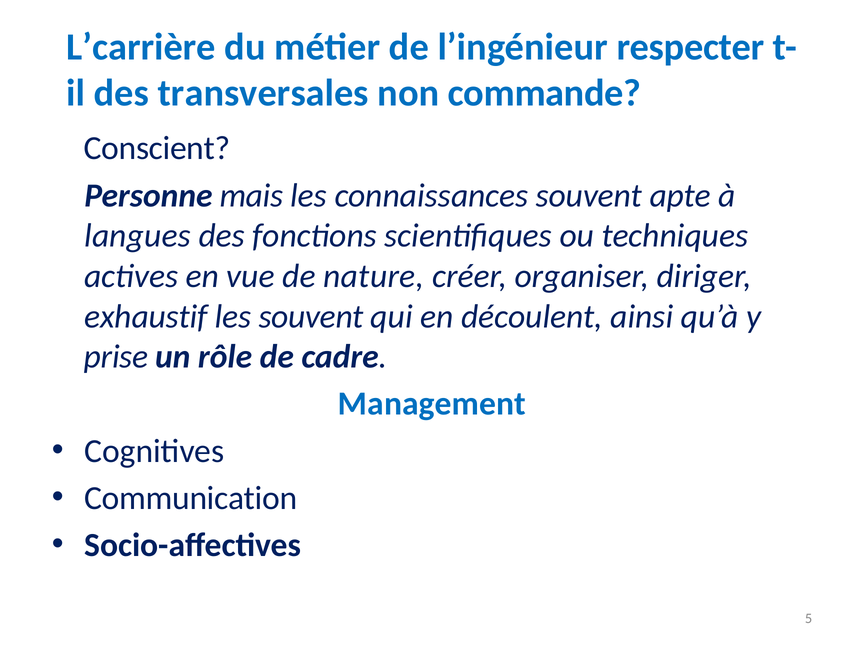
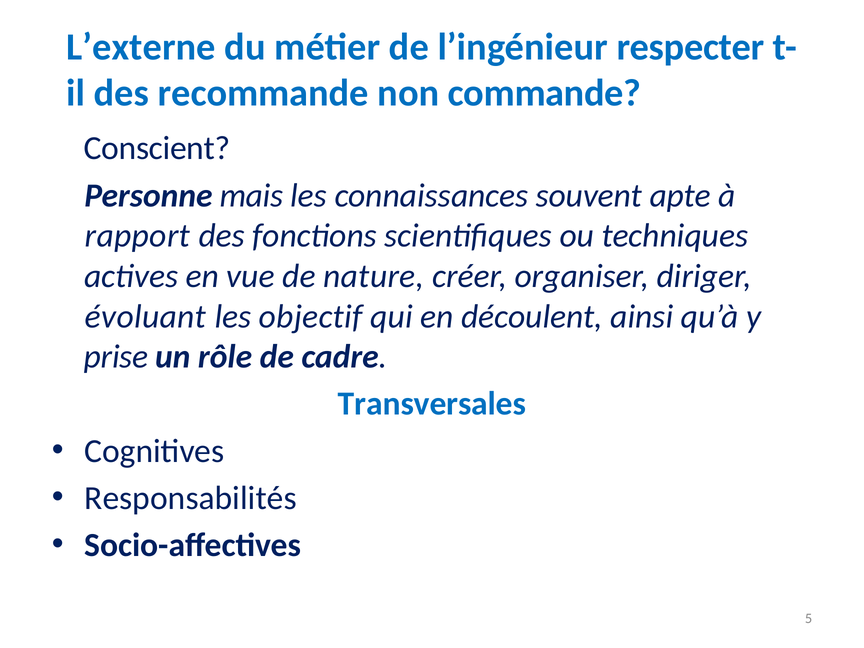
L’carrière: L’carrière -> L’externe
transversales: transversales -> recommande
langues: langues -> rapport
exhaustif: exhaustif -> évoluant
les souvent: souvent -> objectif
Management: Management -> Transversales
Communication: Communication -> Responsabilités
